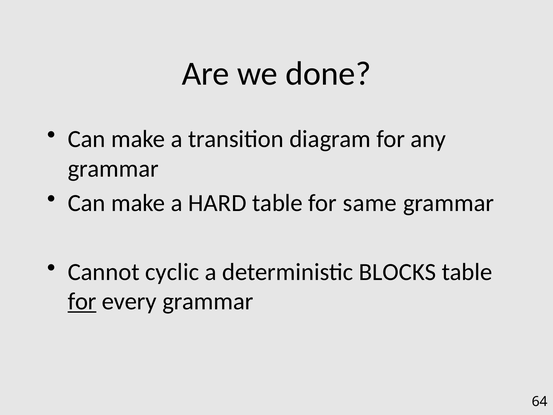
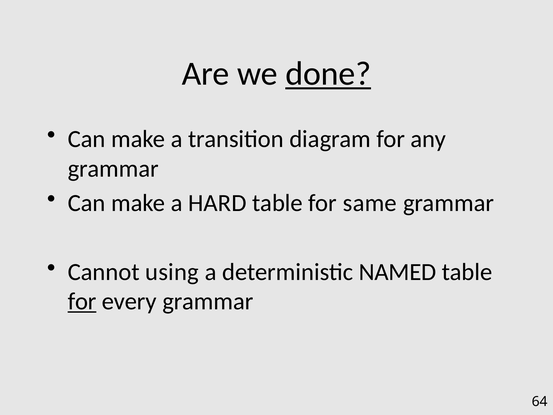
done underline: none -> present
cyclic: cyclic -> using
BLOCKS: BLOCKS -> NAMED
